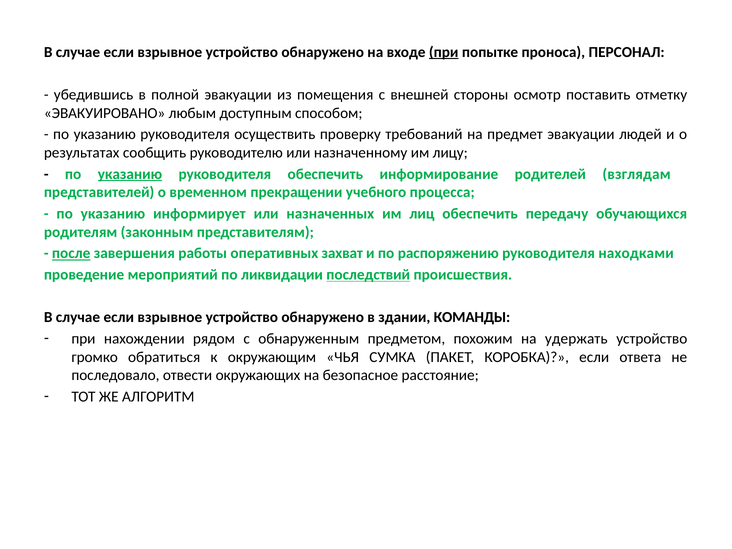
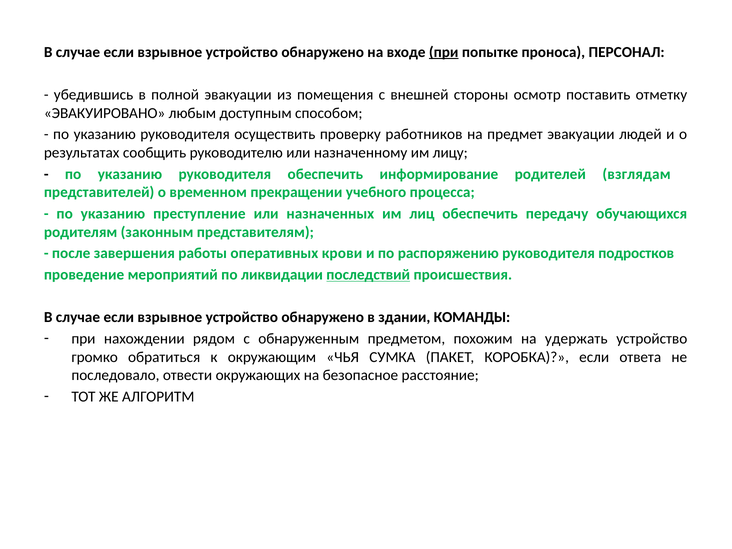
требований: требований -> работников
указанию at (130, 174) underline: present -> none
информирует: информирует -> преступление
после underline: present -> none
захват: захват -> крови
находками: находками -> подростков
